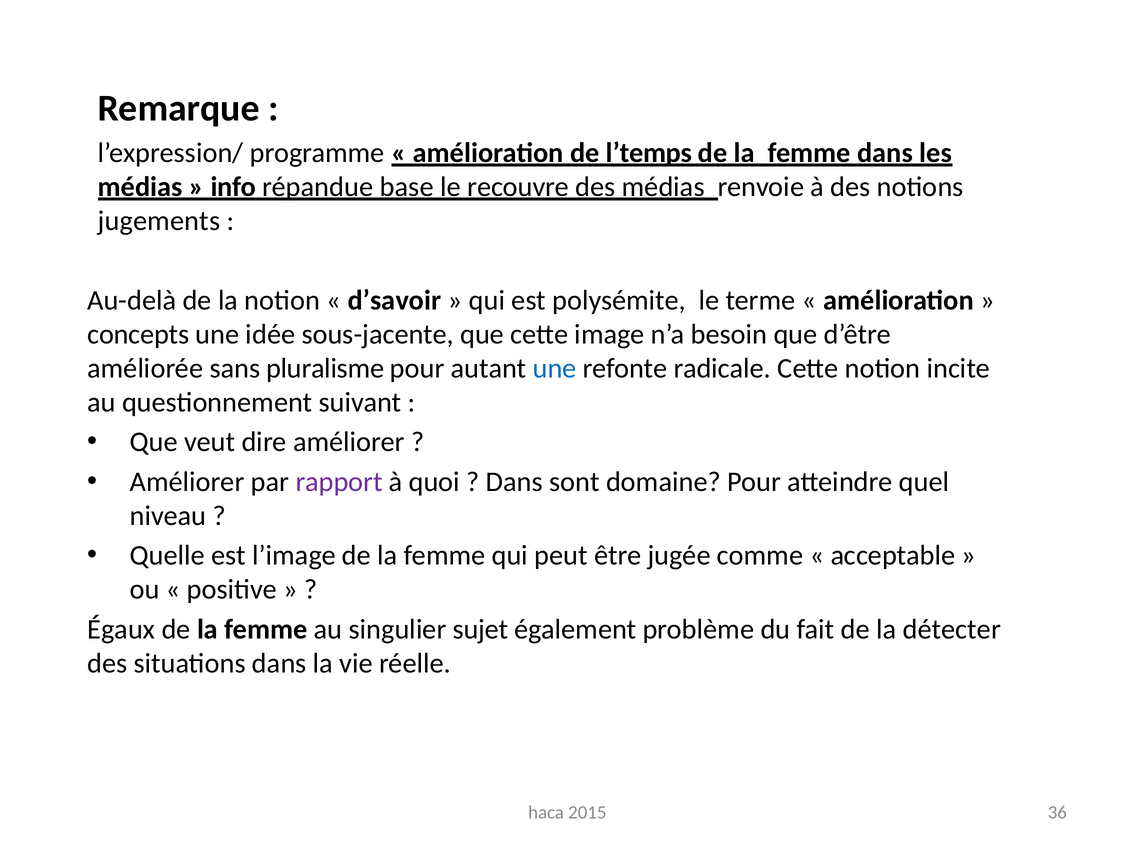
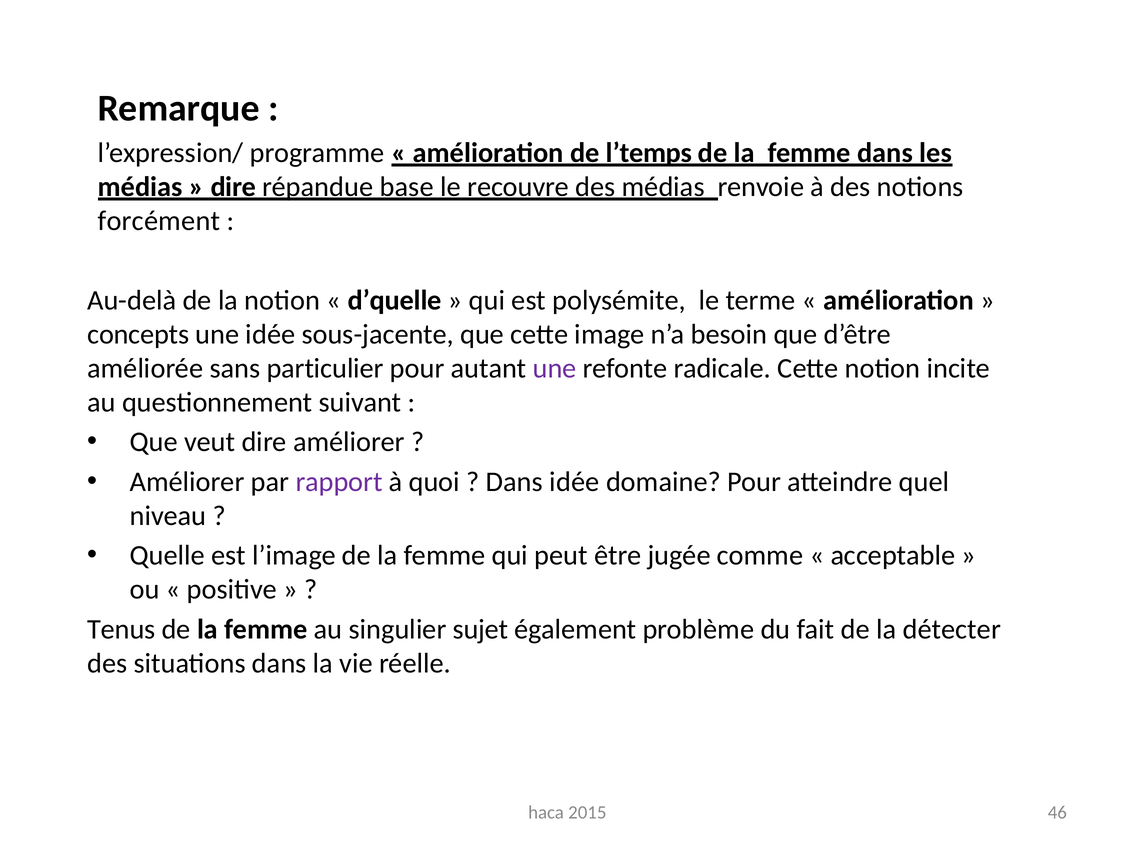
info at (233, 187): info -> dire
jugements: jugements -> forcément
d’savoir: d’savoir -> d’quelle
pluralisme: pluralisme -> particulier
une at (555, 368) colour: blue -> purple
Dans sont: sont -> idée
Égaux: Égaux -> Tenus
36: 36 -> 46
